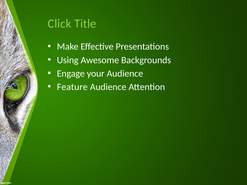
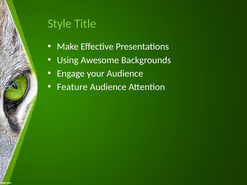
Click: Click -> Style
